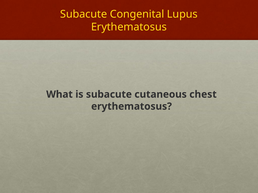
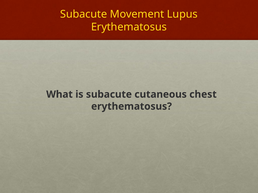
Congenital: Congenital -> Movement
